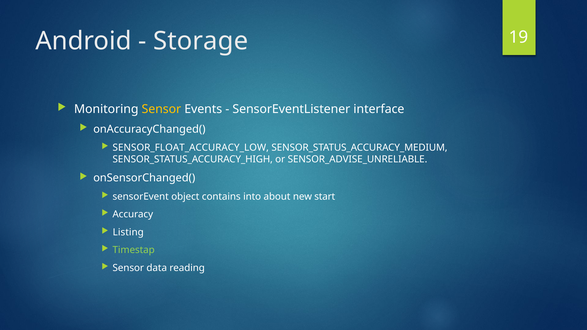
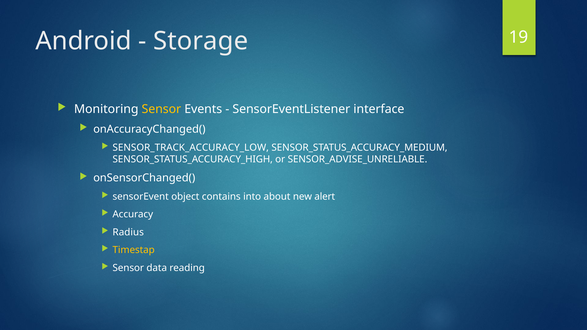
SENSOR_FLOAT_ACCURACY_LOW: SENSOR_FLOAT_ACCURACY_LOW -> SENSOR_TRACK_ACCURACY_LOW
start: start -> alert
Listing: Listing -> Radius
Timestap colour: light green -> yellow
